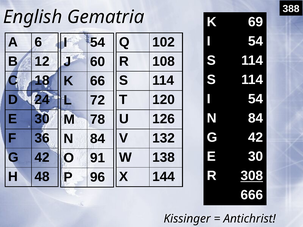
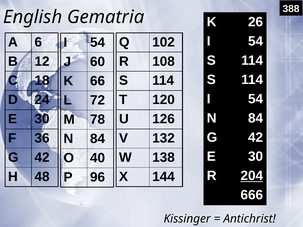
69: 69 -> 26
91: 91 -> 40
308: 308 -> 204
